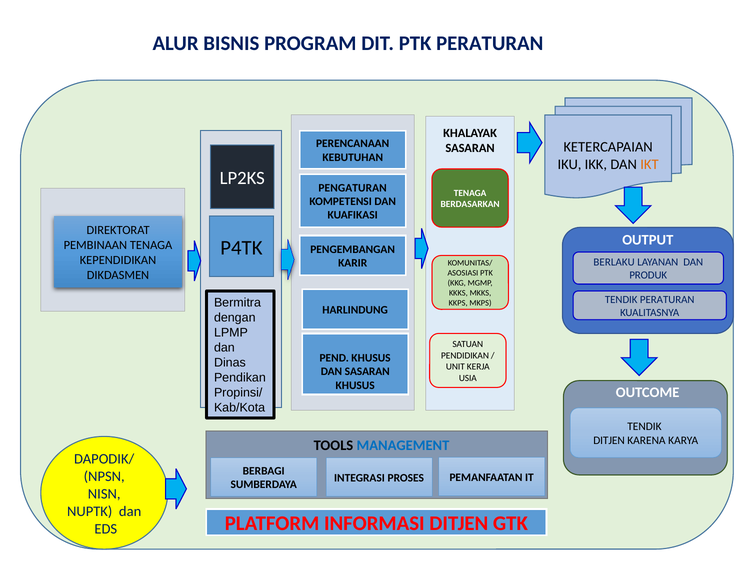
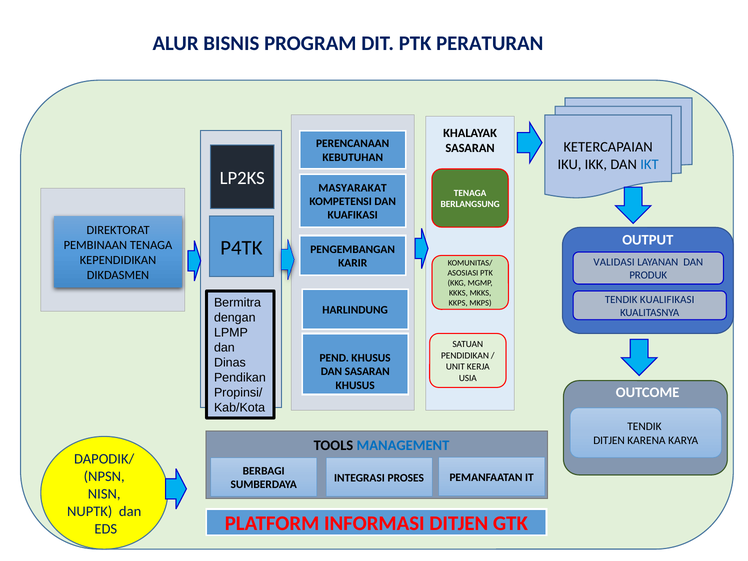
IKT colour: orange -> blue
PENGATURAN: PENGATURAN -> MASYARAKAT
BERDASARKAN: BERDASARKAN -> BERLANGSUNG
BERLAKU: BERLAKU -> VALIDASI
TENDIK PERATURAN: PERATURAN -> KUALIFIKASI
